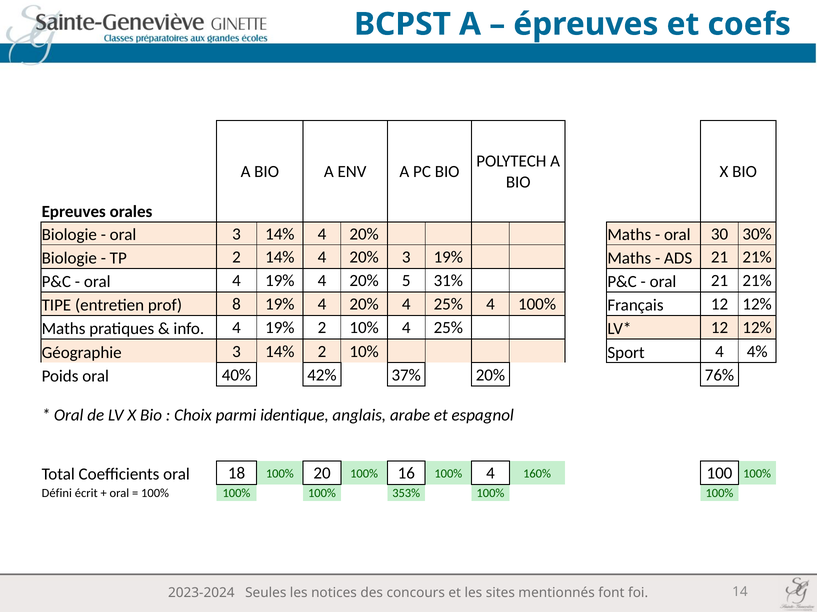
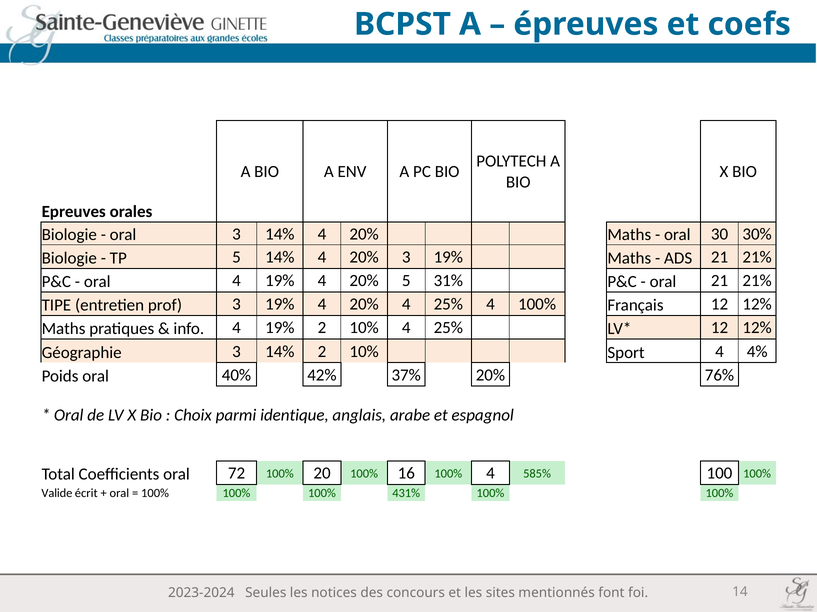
TP 2: 2 -> 5
prof 8: 8 -> 3
18: 18 -> 72
160%: 160% -> 585%
Défini: Défini -> Valide
353%: 353% -> 431%
